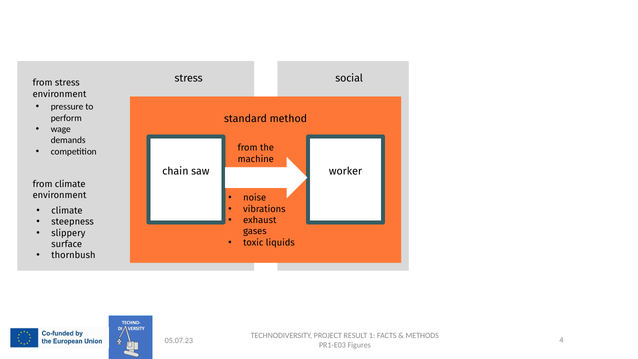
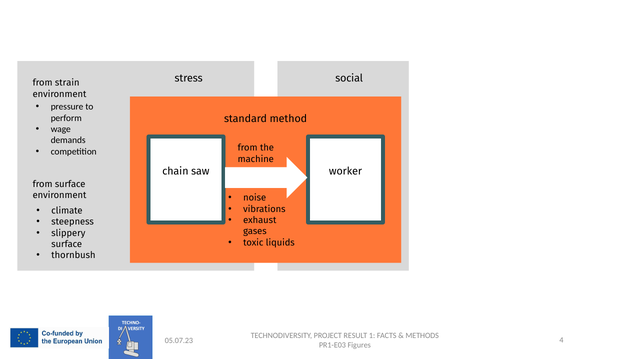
from stress: stress -> strain
from climate: climate -> surface
